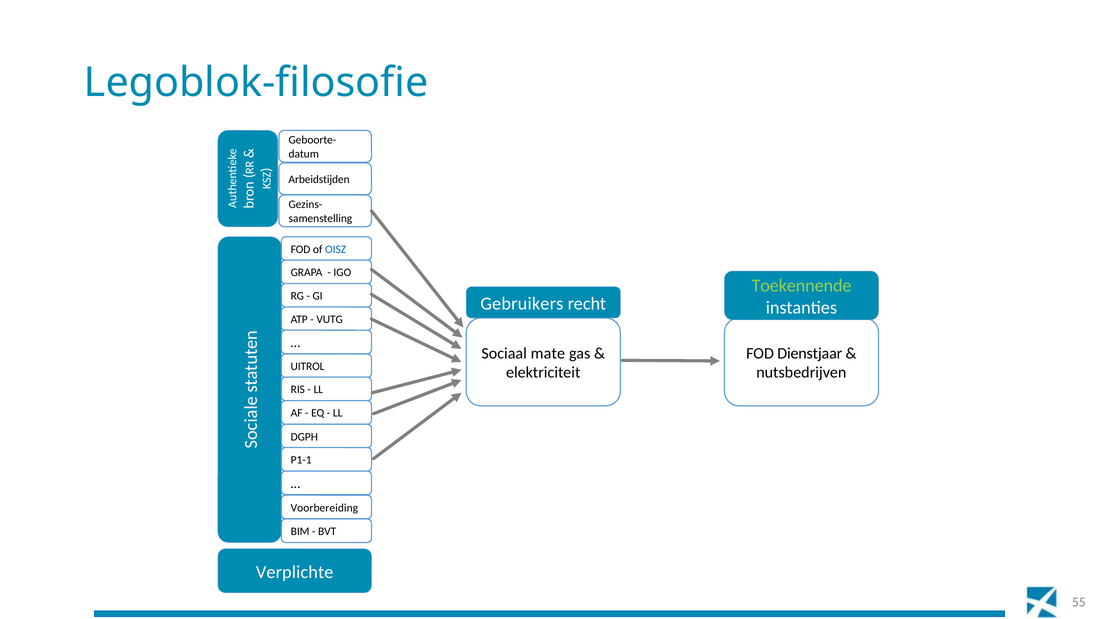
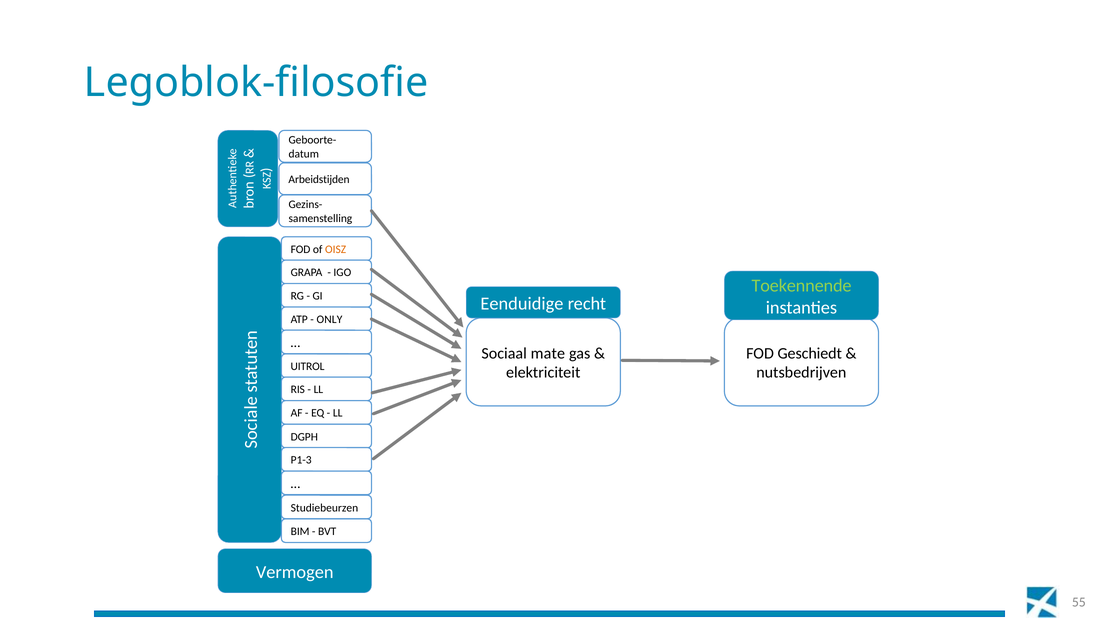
OISZ colour: blue -> orange
Gebruikers: Gebruikers -> Eenduidige
VUTG: VUTG -> ONLY
Dienstjaar: Dienstjaar -> Geschiedt
P1-1: P1-1 -> P1-3
Voorbereiding: Voorbereiding -> Studiebeurzen
Verplichte: Verplichte -> Vermogen
